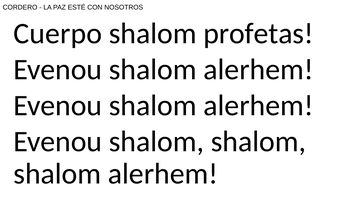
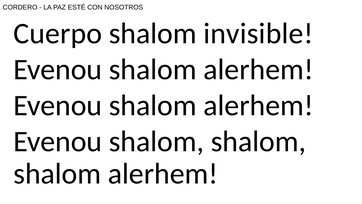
profetas: profetas -> invisible
